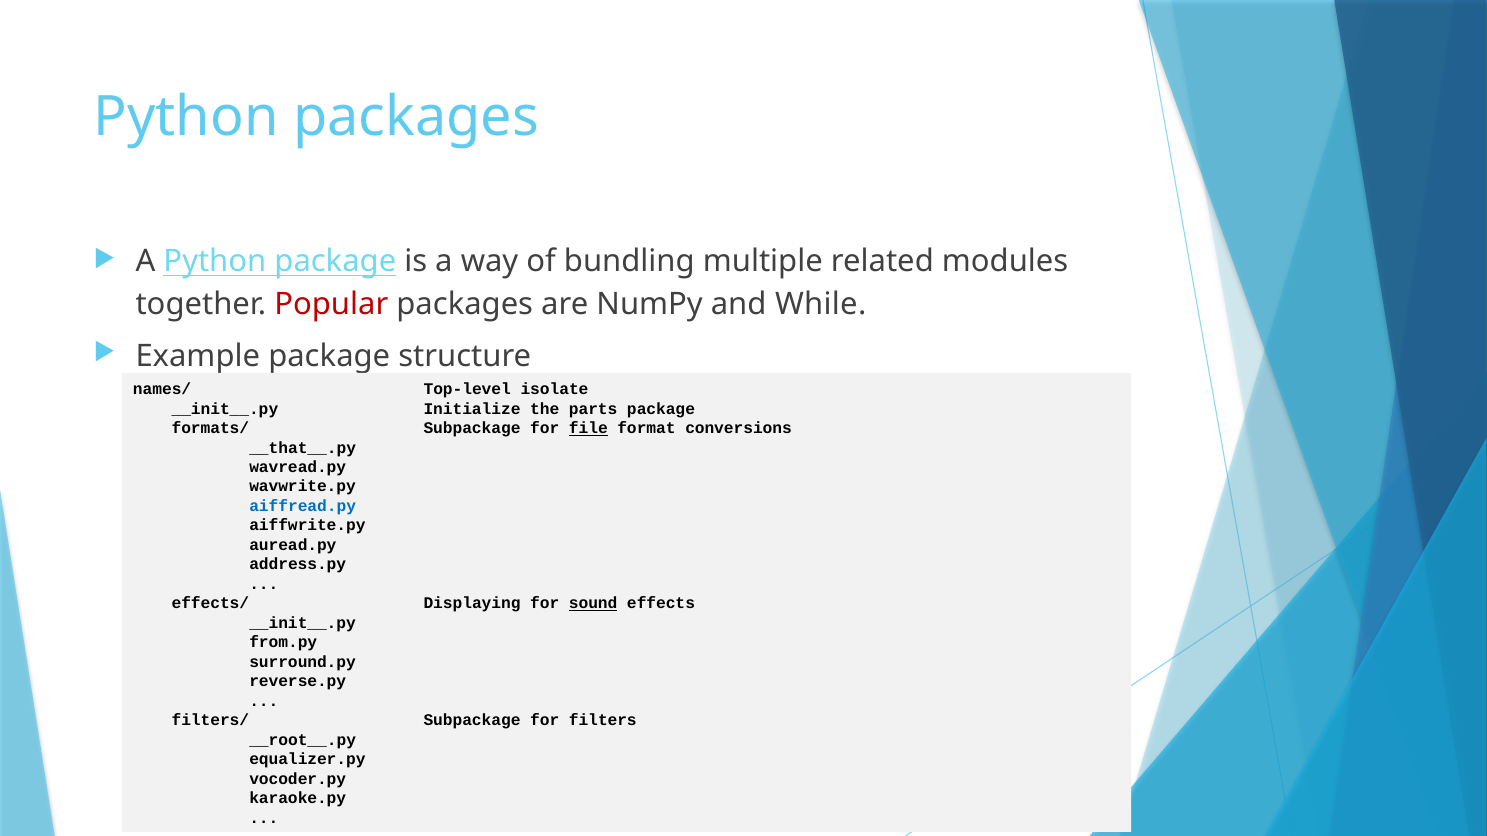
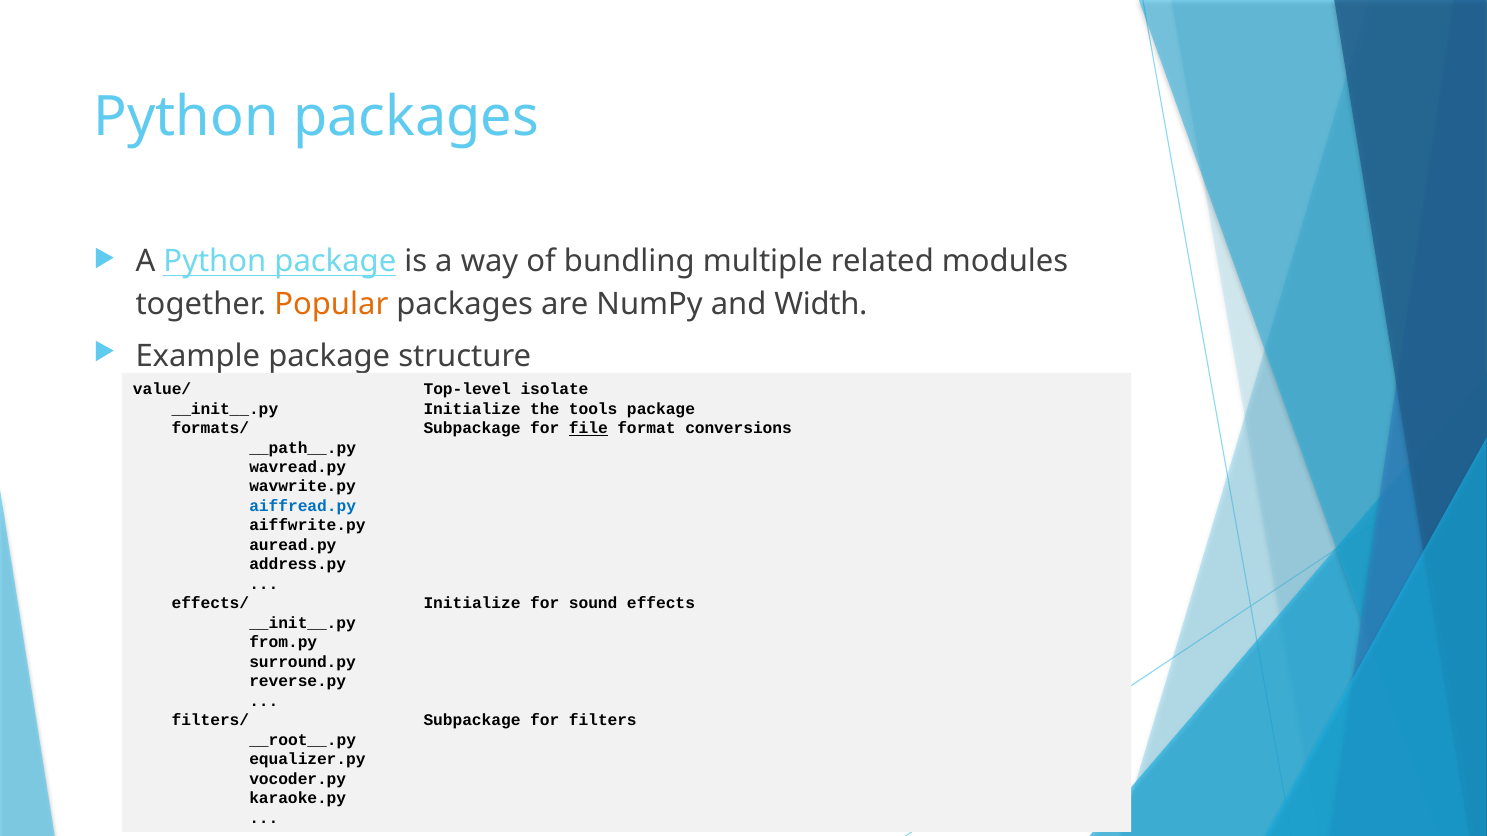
Popular colour: red -> orange
While: While -> Width
names/: names/ -> value/
parts: parts -> tools
__that__.py: __that__.py -> __path__.py
effects/ Displaying: Displaying -> Initialize
sound underline: present -> none
